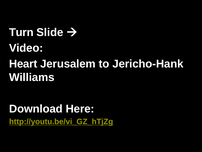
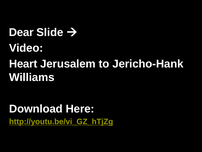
Turn: Turn -> Dear
